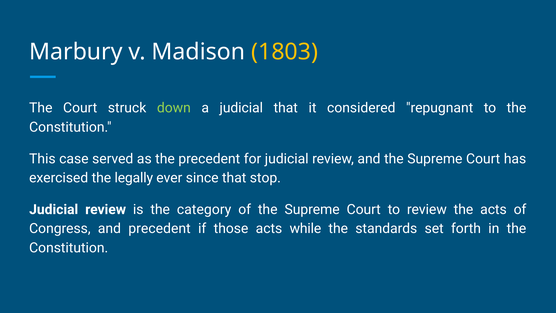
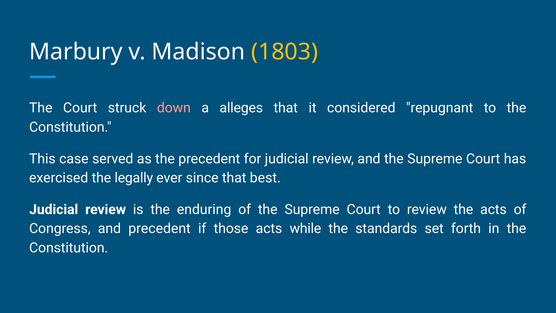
down colour: light green -> pink
a judicial: judicial -> alleges
stop: stop -> best
category: category -> enduring
